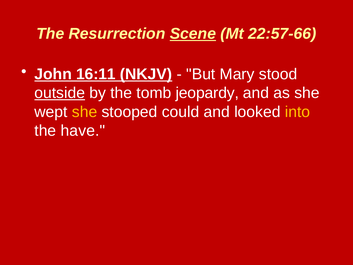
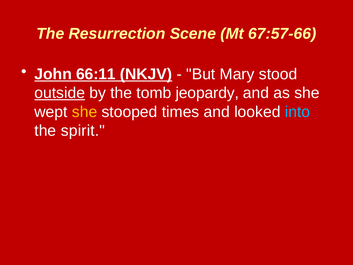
Scene underline: present -> none
22:57-66: 22:57-66 -> 67:57-66
16:11: 16:11 -> 66:11
could: could -> times
into colour: yellow -> light blue
have: have -> spirit
